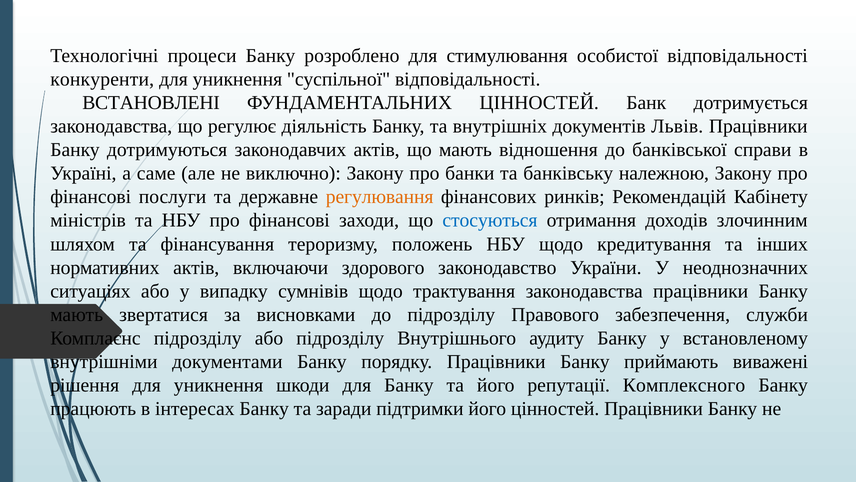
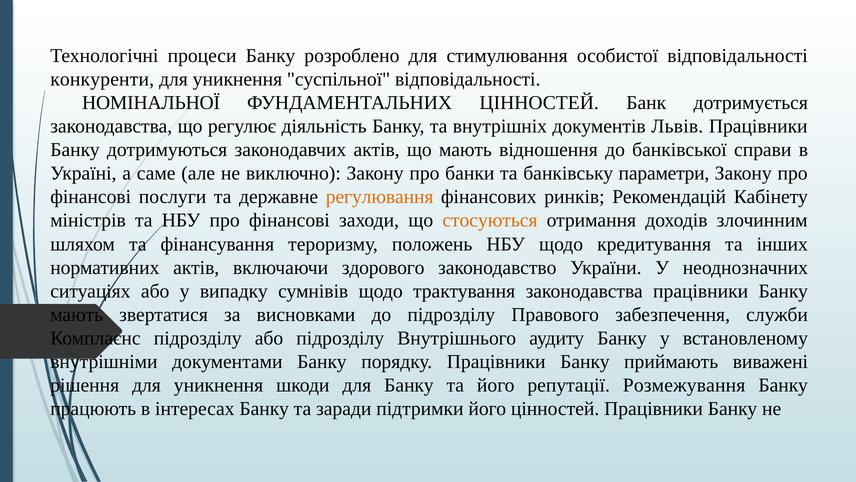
ВСТАНОВЛЕНІ: ВСТАНОВЛЕНІ -> НОМІНАЛЬНОЇ
належною: належною -> параметри
стосуються colour: blue -> orange
Комплексного: Комплексного -> Розмежування
